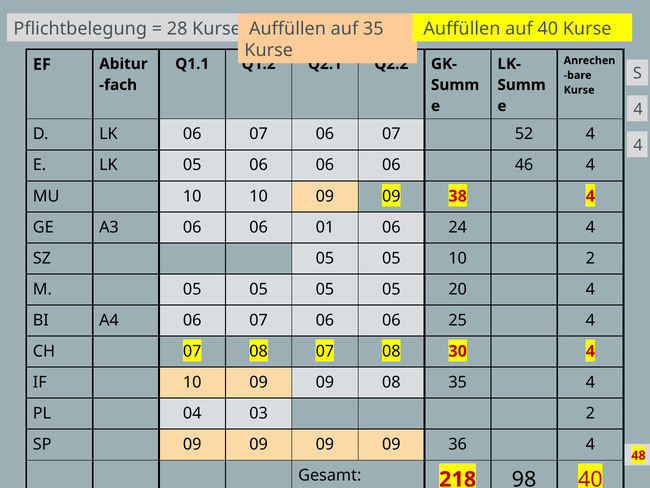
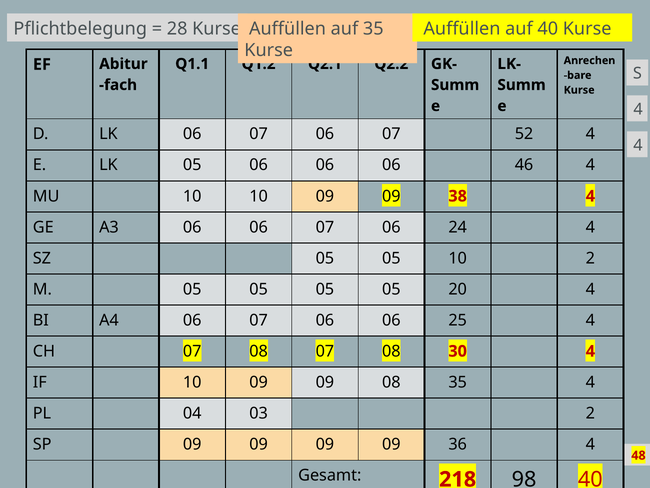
06 06 01: 01 -> 07
